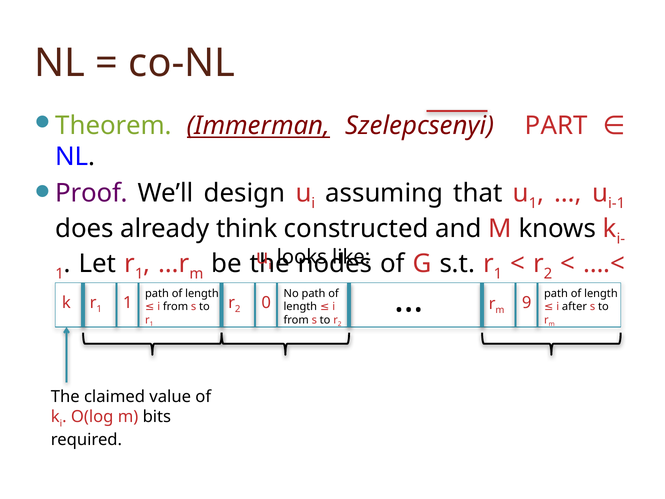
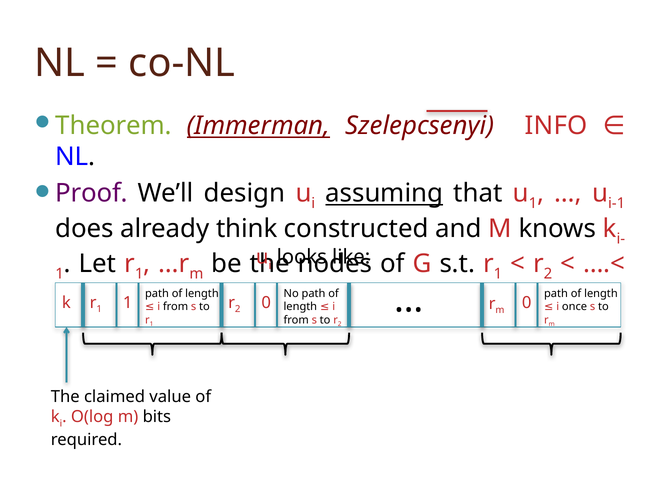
PART: PART -> INFO
assuming underline: none -> present
0 9: 9 -> 0
after: after -> once
